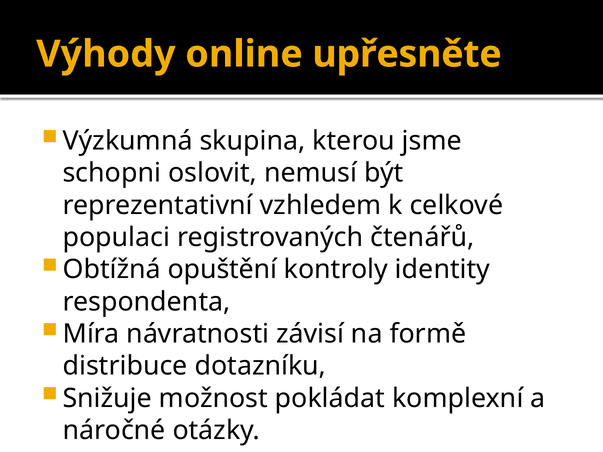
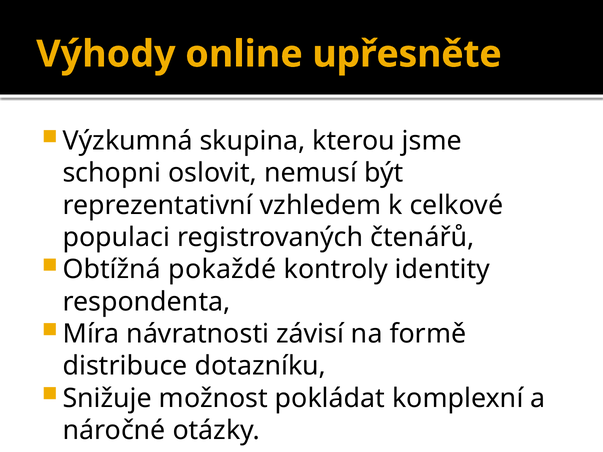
opuštění: opuštění -> pokaždé
